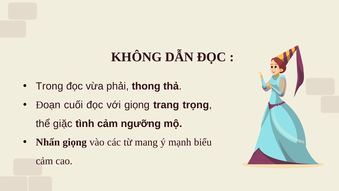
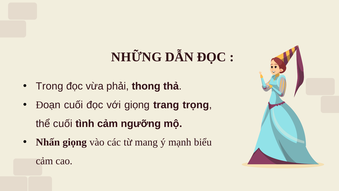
KHÔNG: KHÔNG -> NHỮNG
thể giặc: giặc -> cuối
